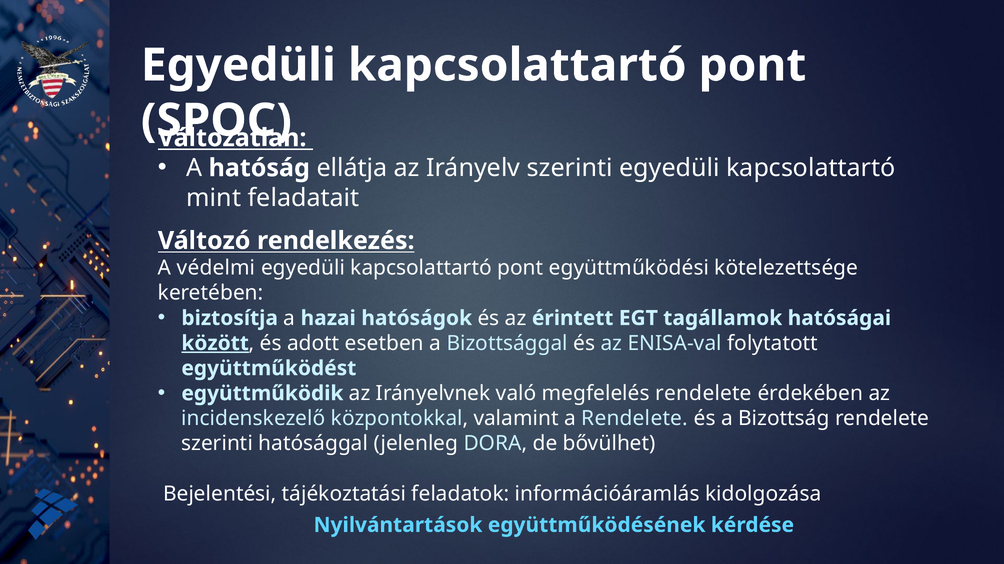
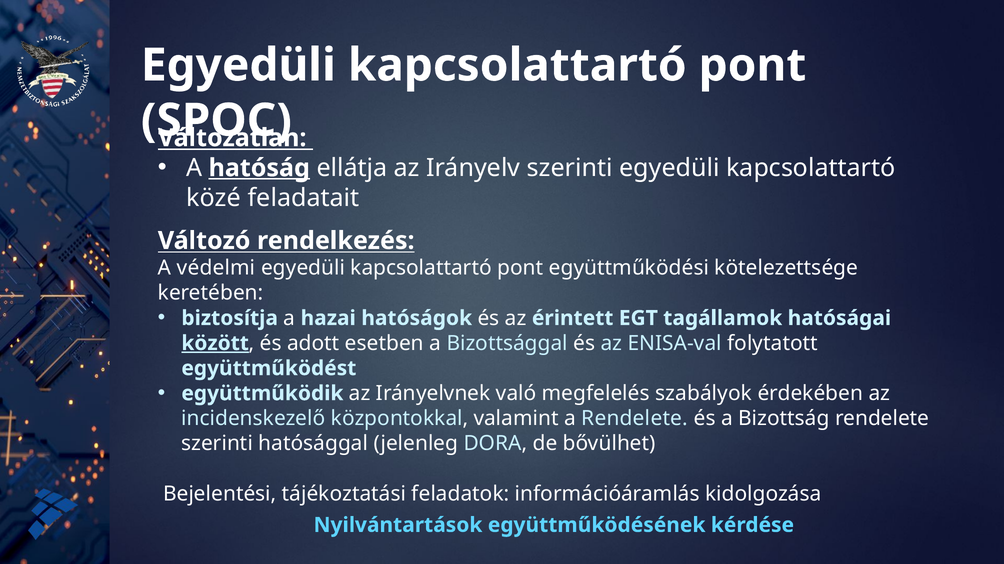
hatóság underline: none -> present
mint: mint -> közé
megfelelés rendelete: rendelete -> szabályok
